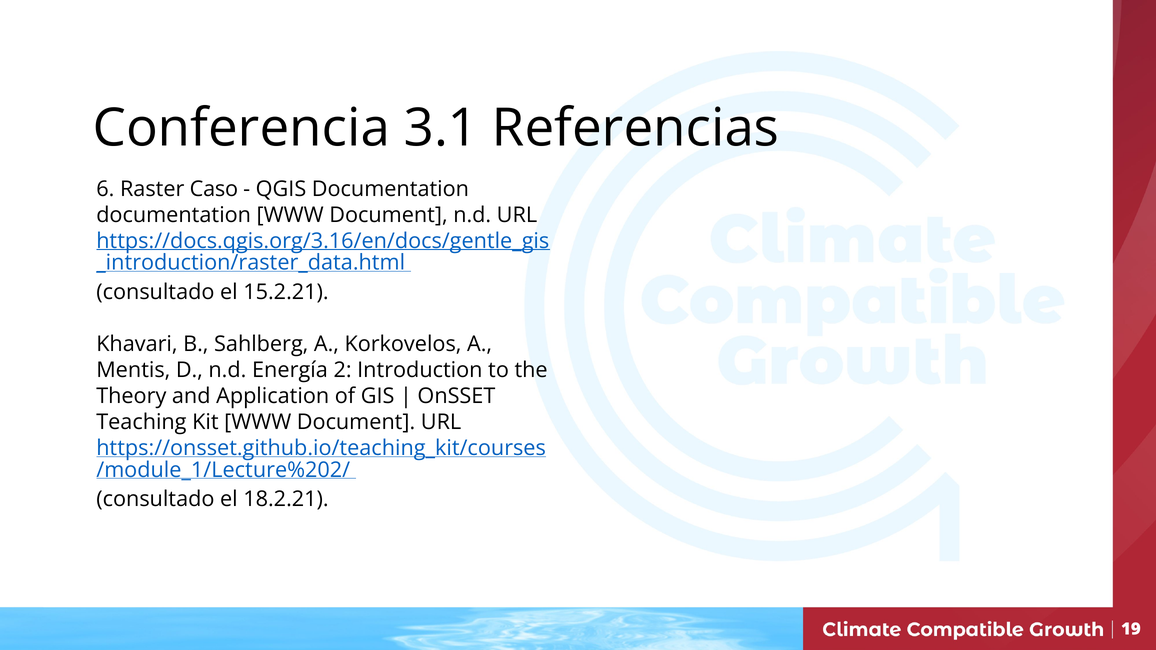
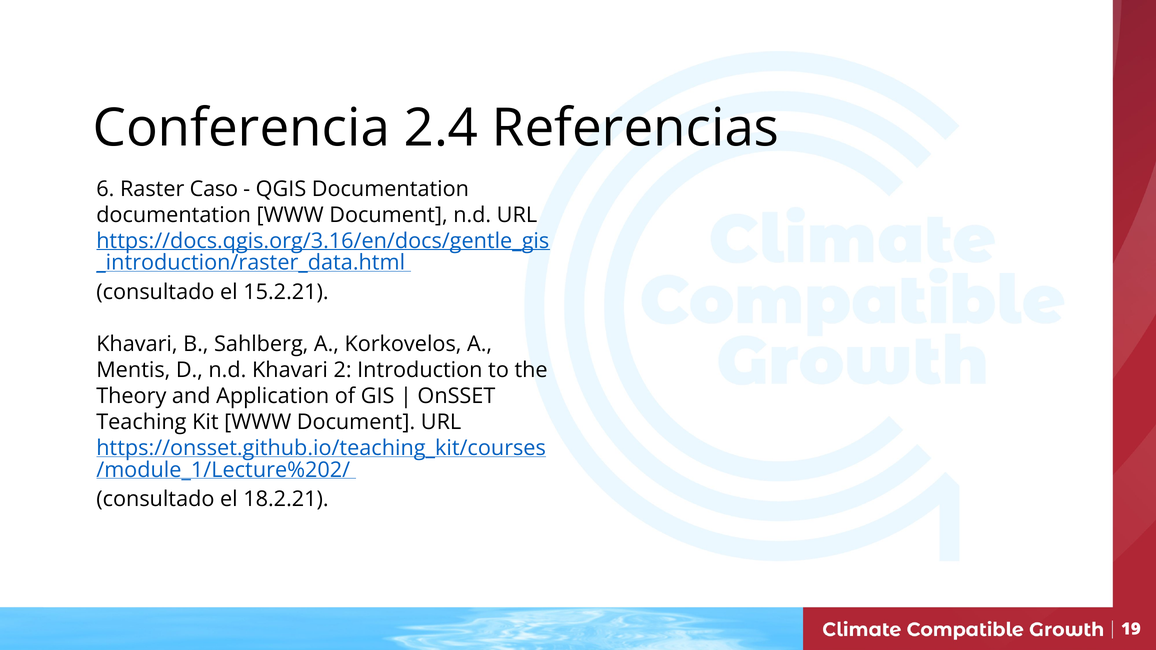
3.1: 3.1 -> 2.4
n.d Energía: Energía -> Khavari
